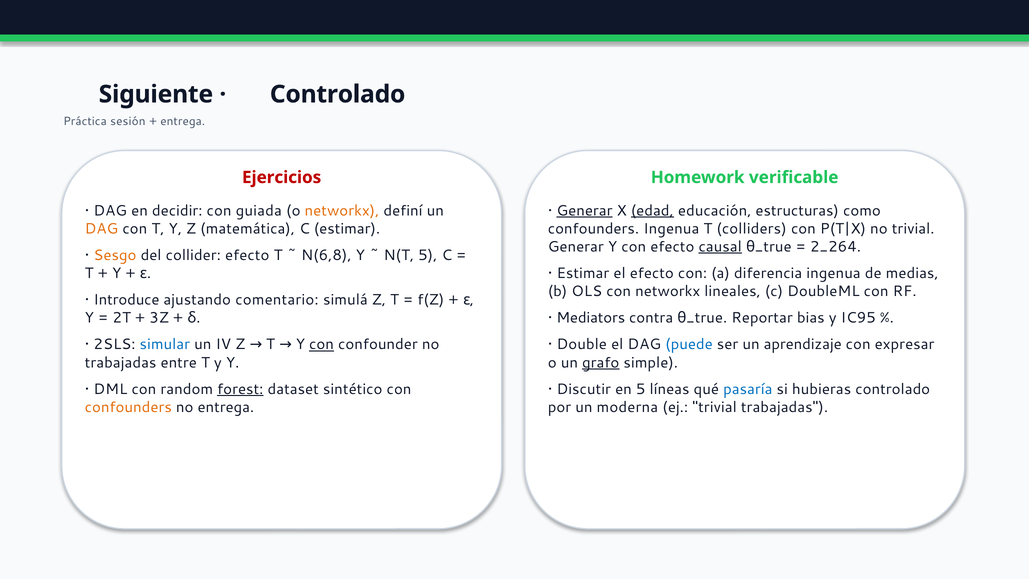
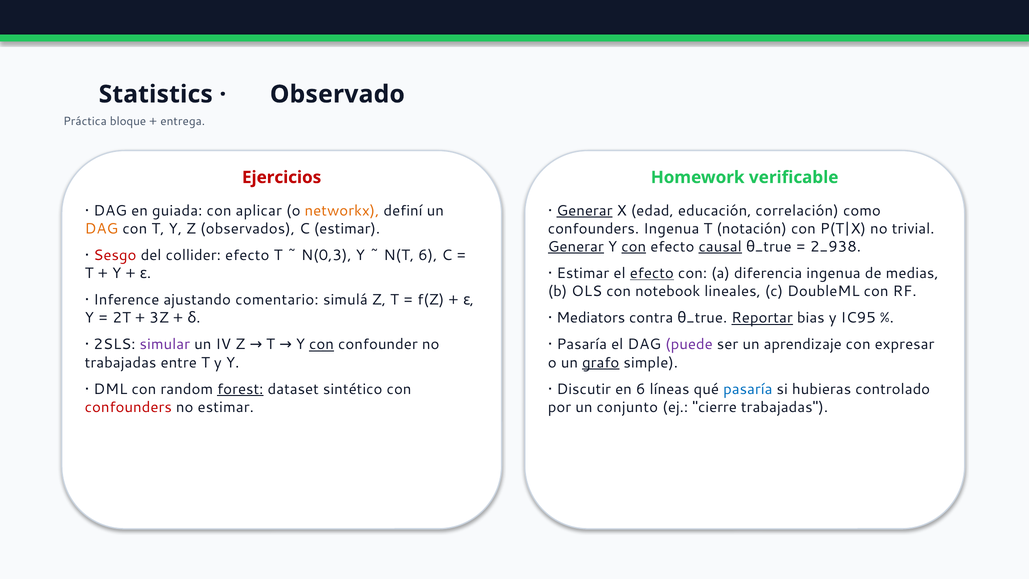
Siguiente: Siguiente -> Statistics
Controlado at (338, 94): Controlado -> Observado
sesión: sesión -> bloque
decidir: decidir -> guiada
guiada: guiada -> aplicar
edad underline: present -> none
estructuras: estructuras -> correlación
matemática: matemática -> observados
colliders: colliders -> notación
Generar at (576, 247) underline: none -> present
con at (634, 247) underline: none -> present
2_264: 2_264 -> 2_938
Sesgo colour: orange -> red
N(6,8: N(6,8 -> N(0,3
N(T 5: 5 -> 6
efecto at (652, 273) underline: none -> present
con networkx: networkx -> notebook
Introduce: Introduce -> Inference
Reportar underline: none -> present
simular colour: blue -> purple
Double at (582, 344): Double -> Pasaría
puede colour: blue -> purple
en 5: 5 -> 6
confounders at (128, 407) colour: orange -> red
no entrega: entrega -> estimar
moderna: moderna -> conjunto
ej trivial: trivial -> cierre
